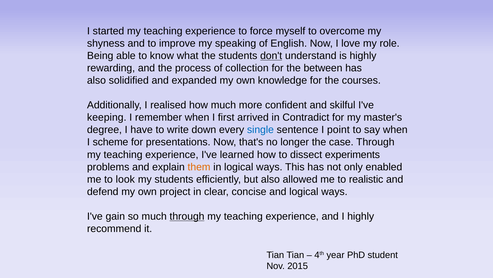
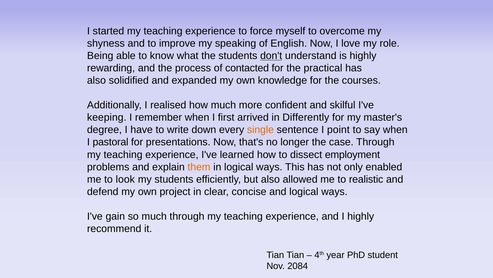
collection: collection -> contacted
between: between -> practical
Contradict: Contradict -> Differently
single colour: blue -> orange
scheme: scheme -> pastoral
experiments: experiments -> employment
through at (187, 216) underline: present -> none
2015: 2015 -> 2084
